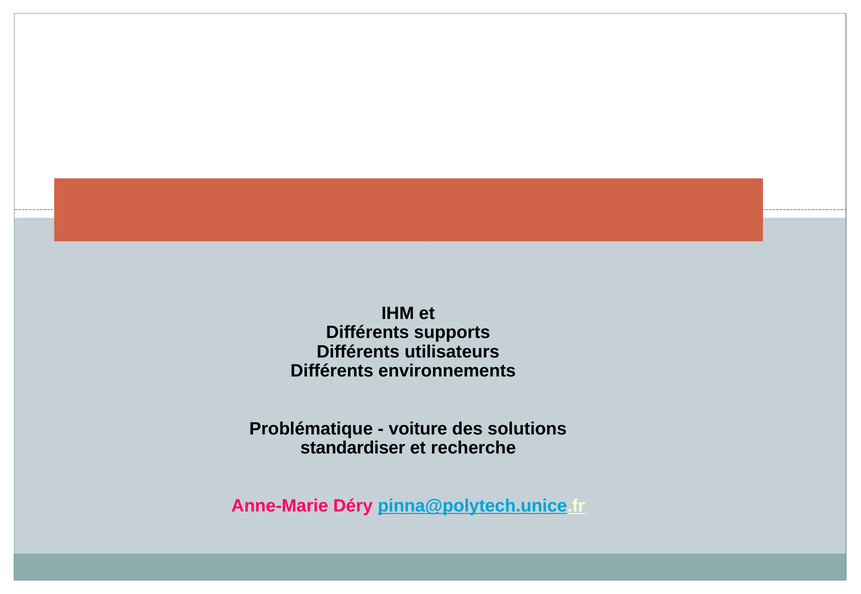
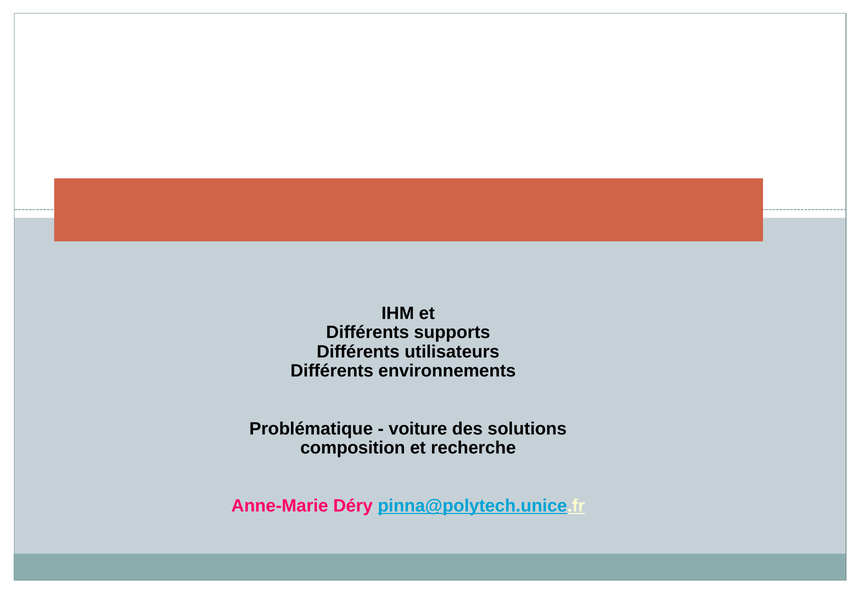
standardiser: standardiser -> composition
